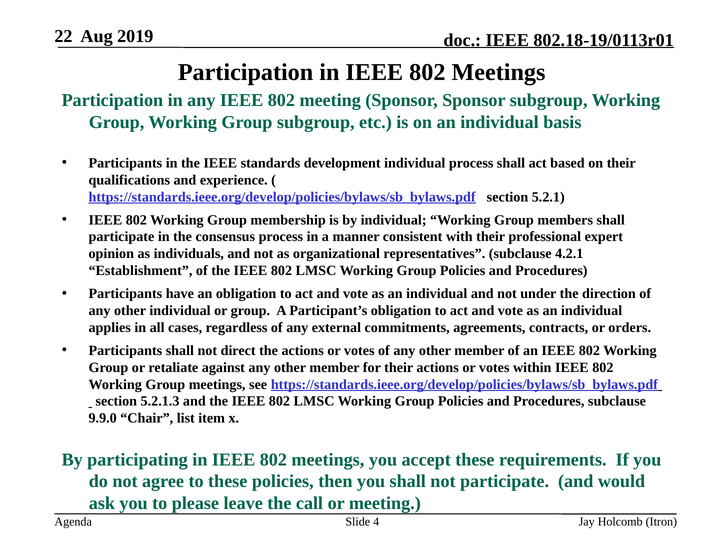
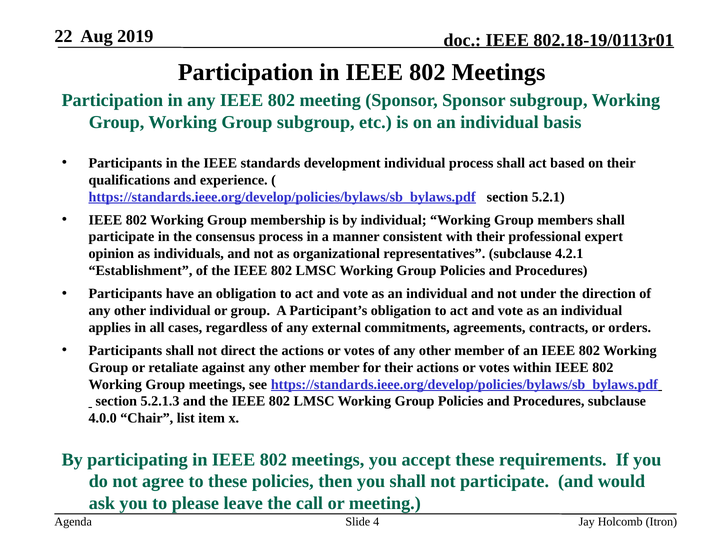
9.9.0: 9.9.0 -> 4.0.0
